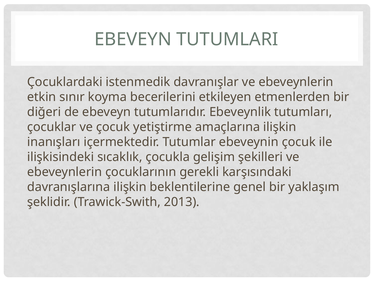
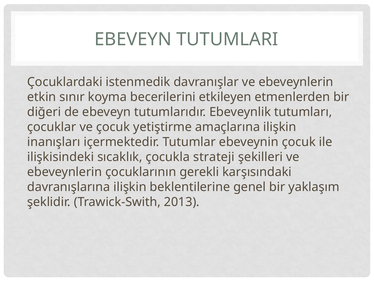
gelişim: gelişim -> strateji
